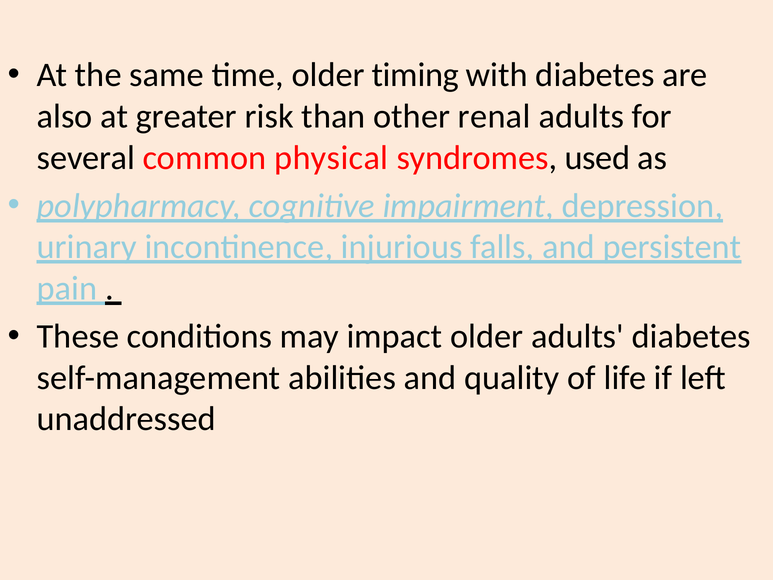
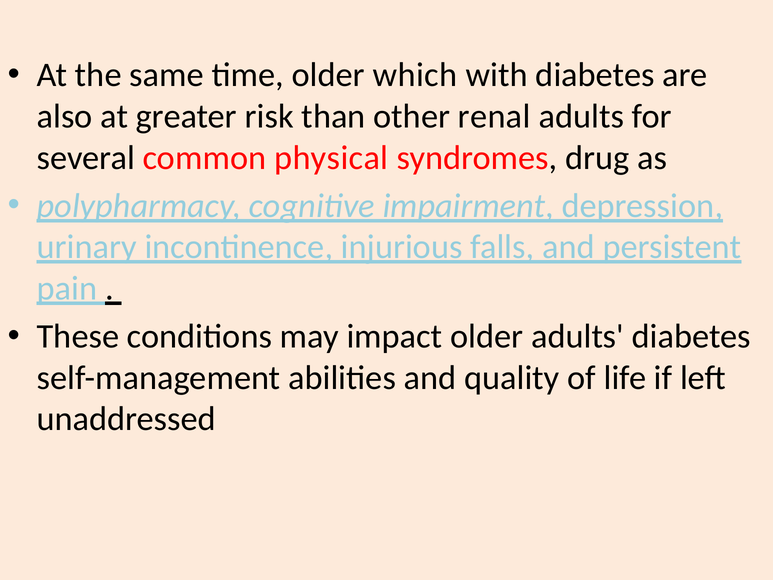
timing: timing -> which
used: used -> drug
